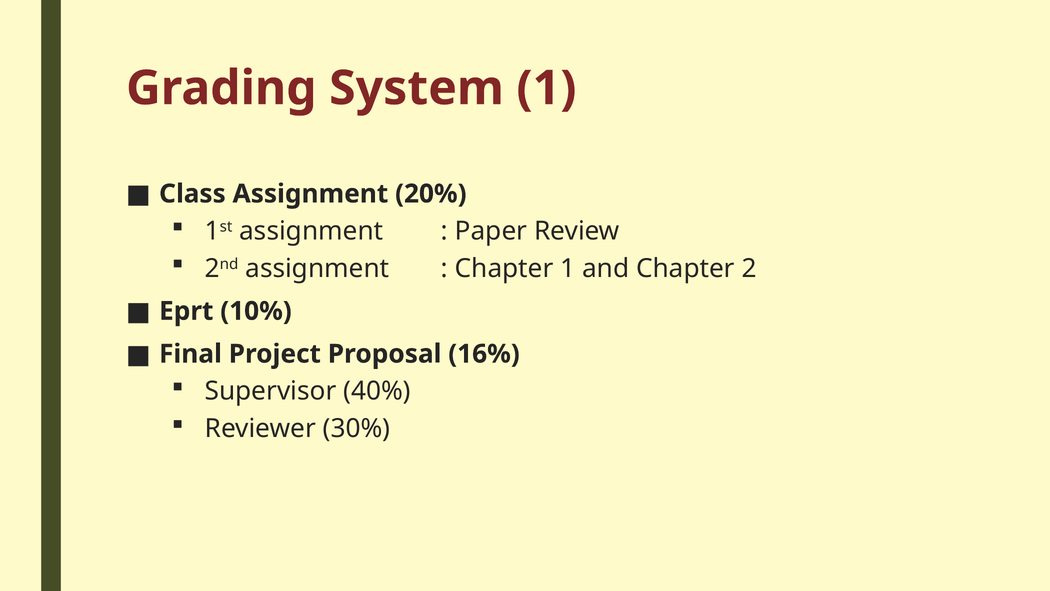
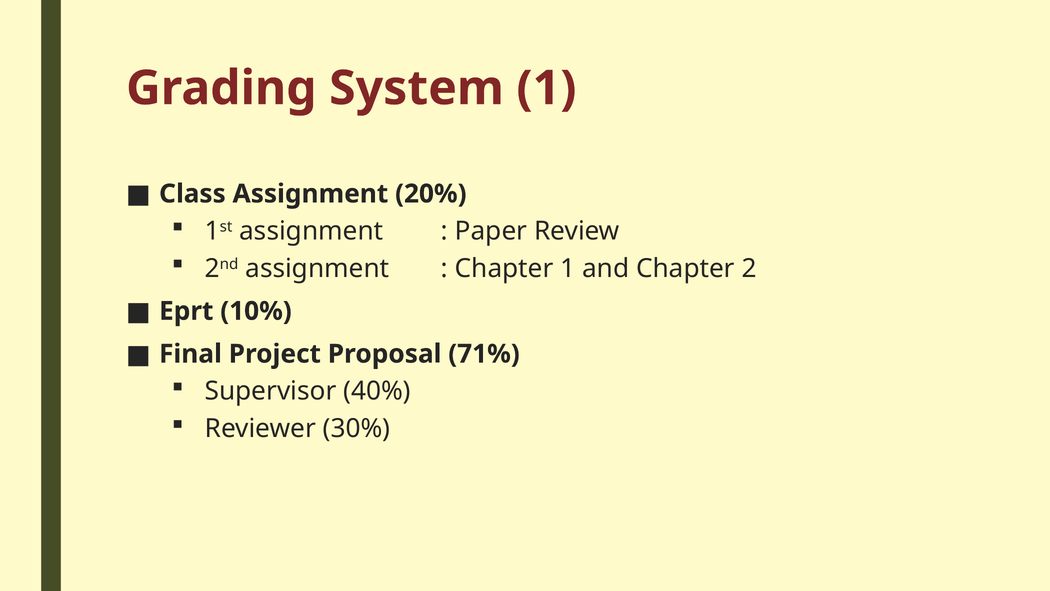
16%: 16% -> 71%
